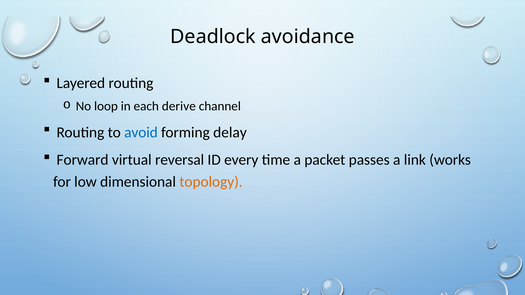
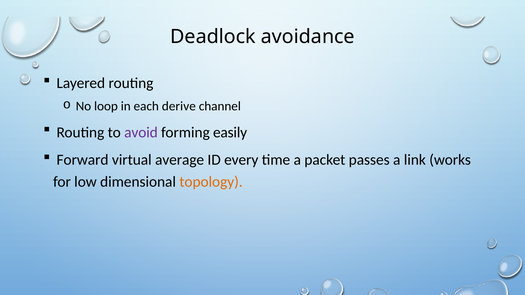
avoid colour: blue -> purple
delay: delay -> easily
reversal: reversal -> average
